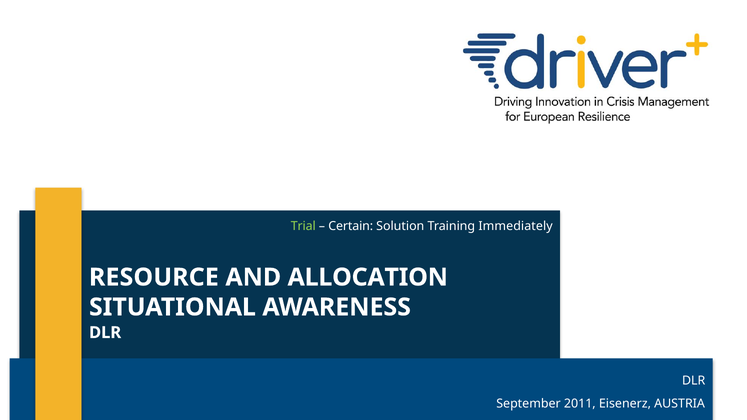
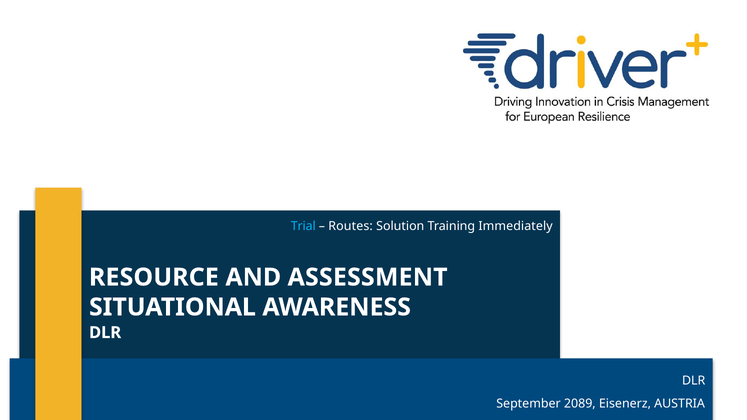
Trial colour: light green -> light blue
Certain: Certain -> Routes
ALLOCATION: ALLOCATION -> ASSESSMENT
2011: 2011 -> 2089
